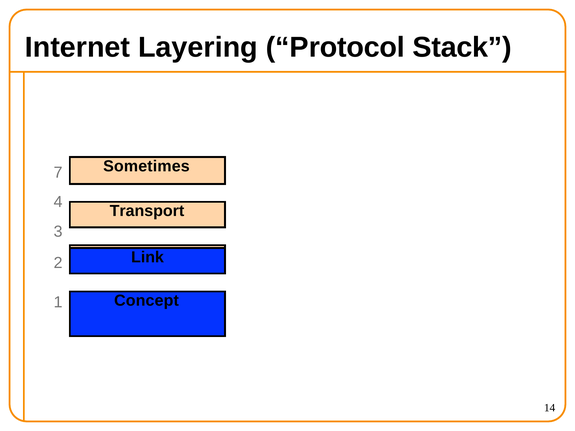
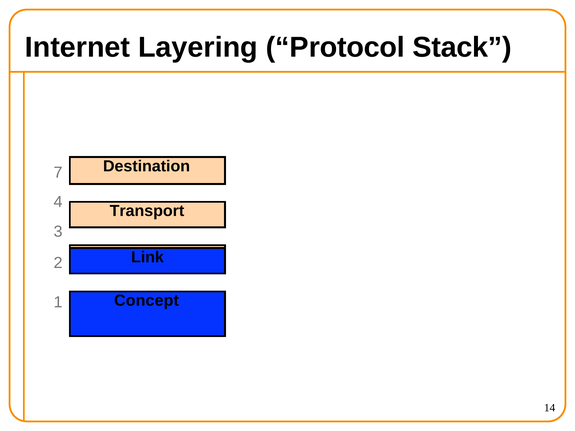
Sometimes: Sometimes -> Destination
